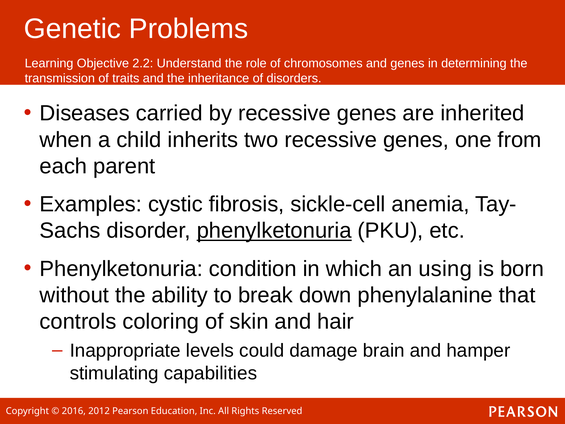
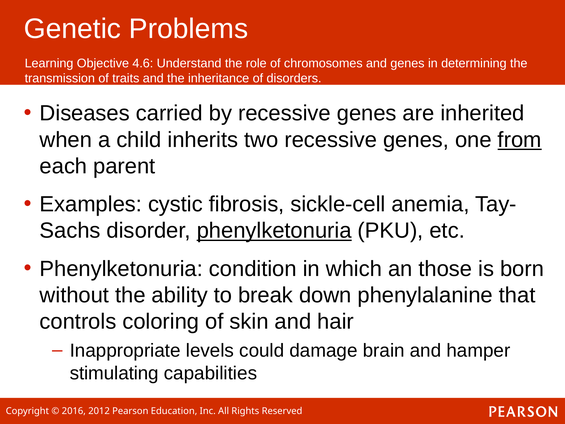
2.2: 2.2 -> 4.6
from underline: none -> present
using: using -> those
